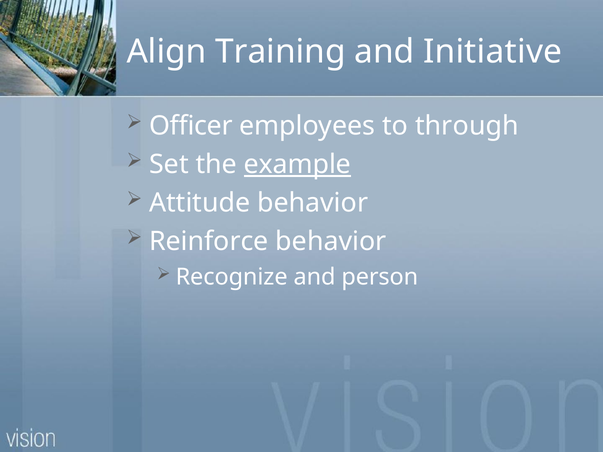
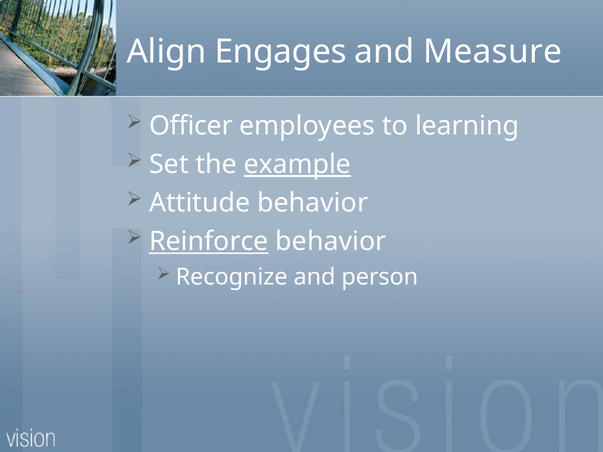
Training: Training -> Engages
Initiative: Initiative -> Measure
through: through -> learning
Reinforce underline: none -> present
